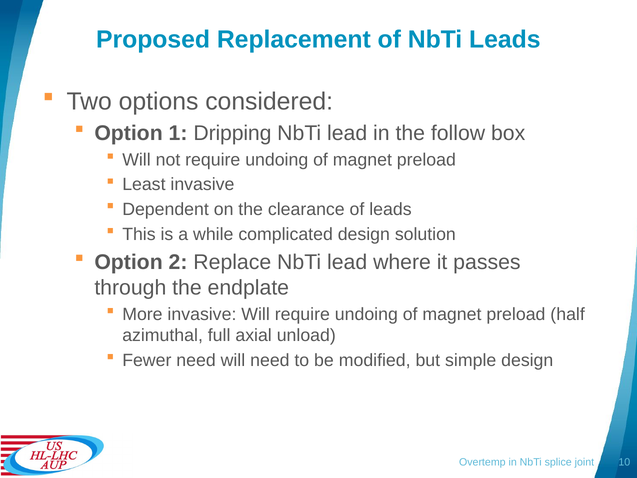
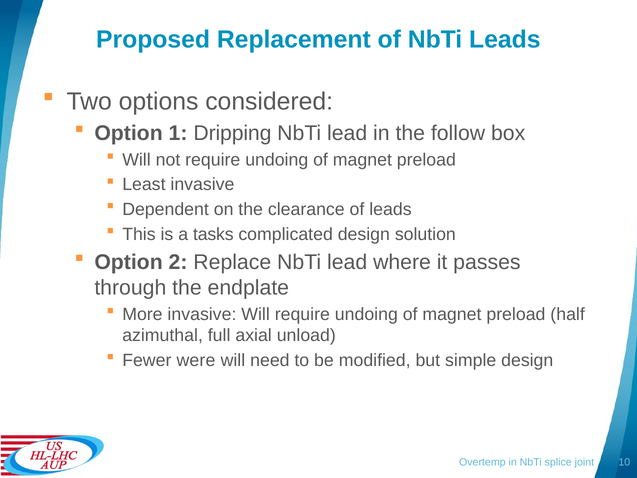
while: while -> tasks
Fewer need: need -> were
